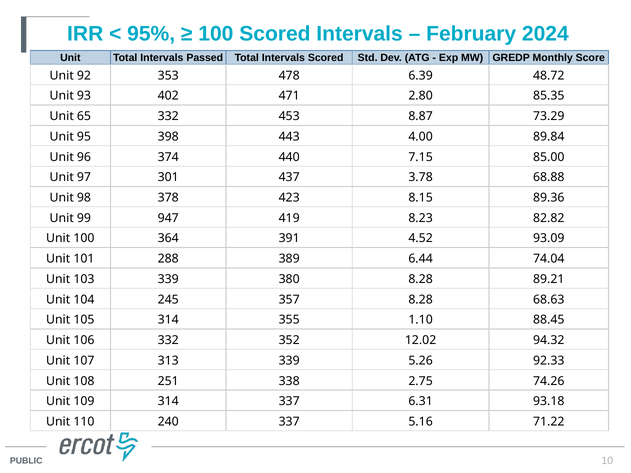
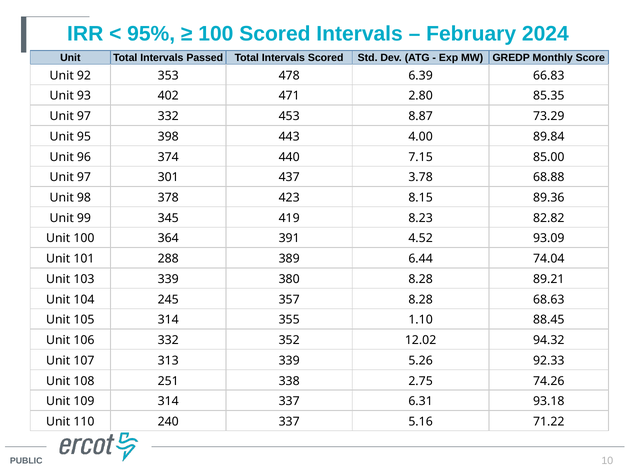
48.72: 48.72 -> 66.83
65 at (84, 116): 65 -> 97
947: 947 -> 345
